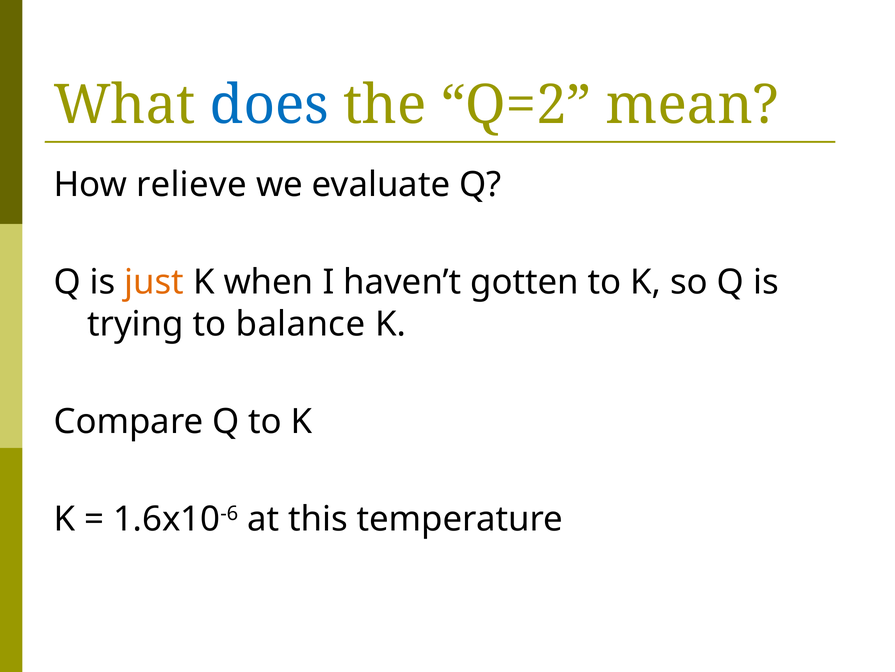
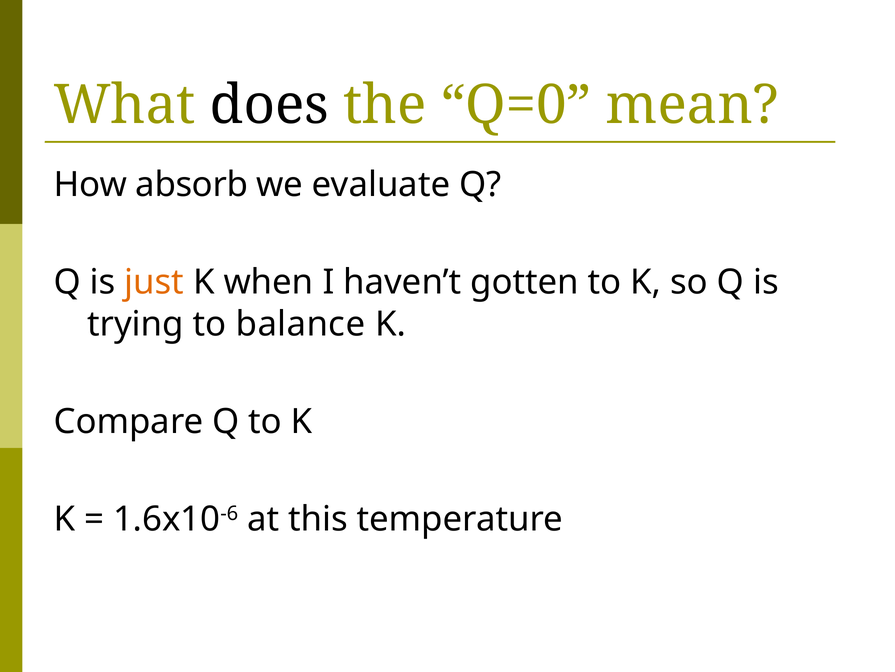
does colour: blue -> black
Q=2: Q=2 -> Q=0
relieve: relieve -> absorb
